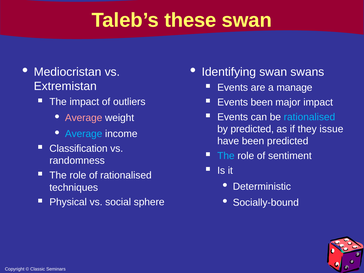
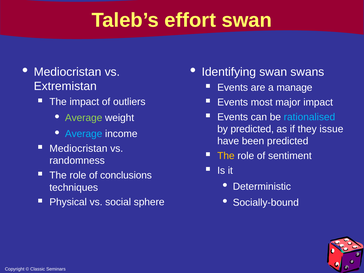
these: these -> effort
Events been: been -> most
Average at (84, 118) colour: pink -> light green
Classification at (78, 149): Classification -> Mediocristan
The at (226, 156) colour: light blue -> yellow
of rationalised: rationalised -> conclusions
